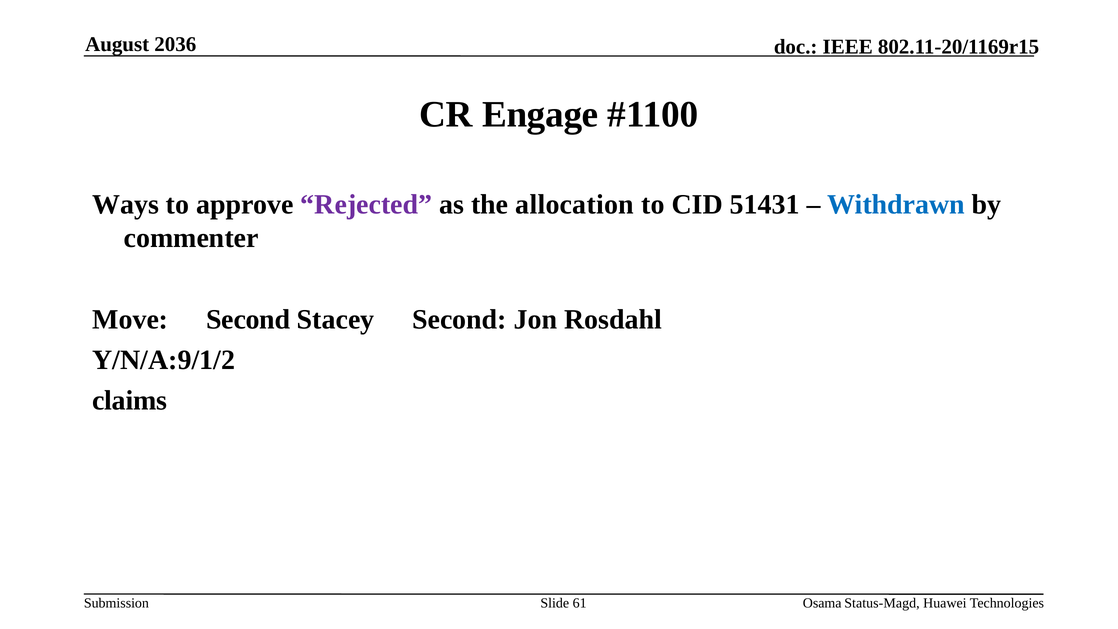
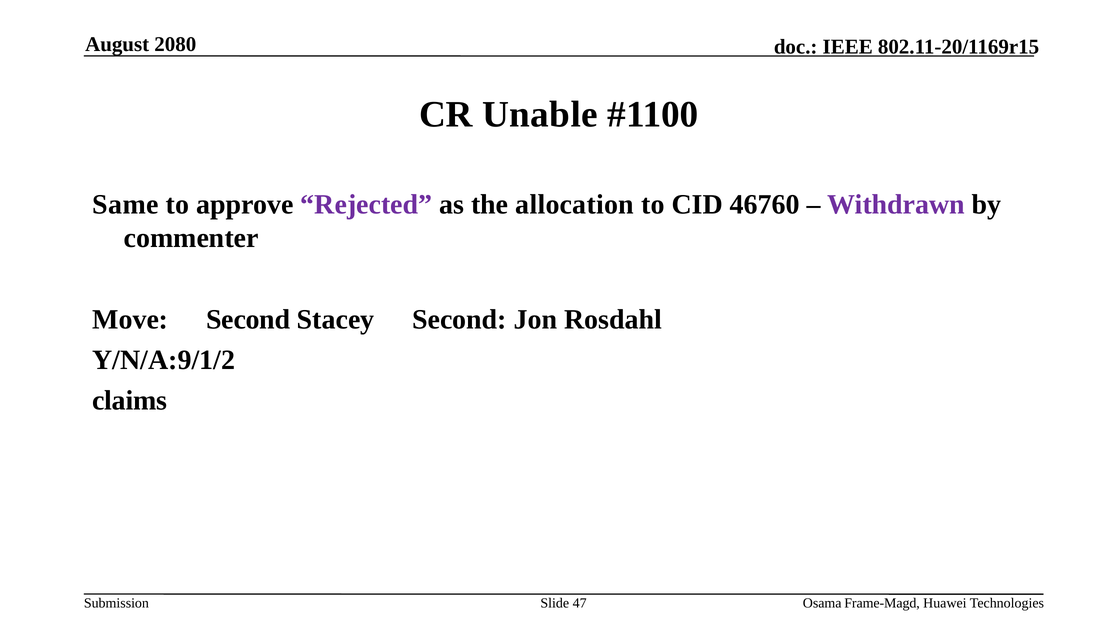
2036: 2036 -> 2080
Engage: Engage -> Unable
Ways: Ways -> Same
51431: 51431 -> 46760
Withdrawn colour: blue -> purple
61: 61 -> 47
Status-Magd: Status-Magd -> Frame-Magd
